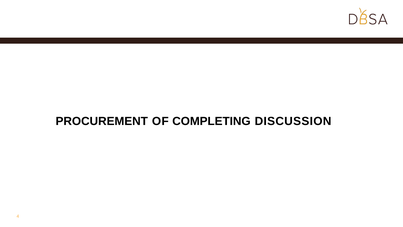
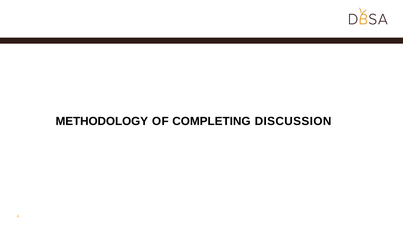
PROCUREMENT: PROCUREMENT -> METHODOLOGY
